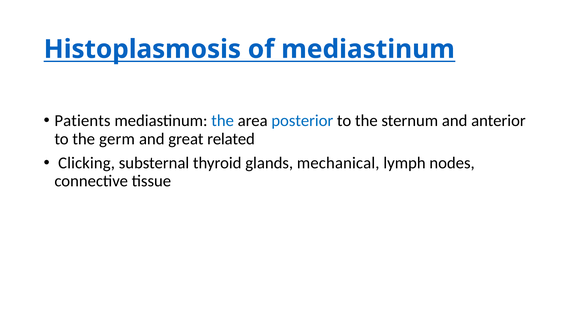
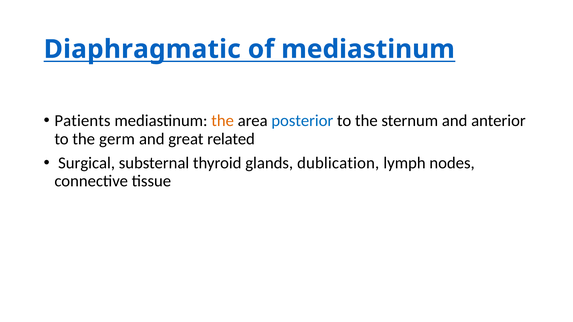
Histoplasmosis: Histoplasmosis -> Diaphragmatic
the at (223, 121) colour: blue -> orange
Clicking: Clicking -> Surgical
mechanical: mechanical -> dublication
